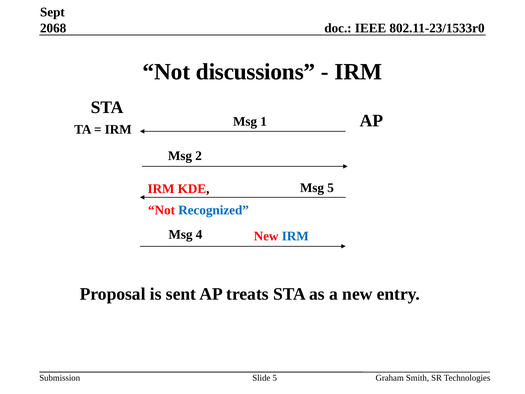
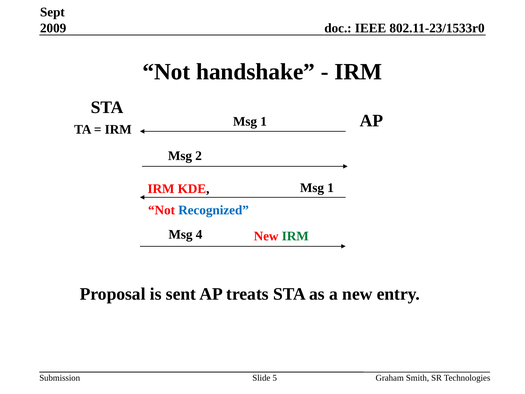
2068: 2068 -> 2009
discussions: discussions -> handshake
5 at (331, 188): 5 -> 1
IRM at (295, 236) colour: blue -> green
